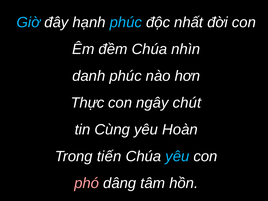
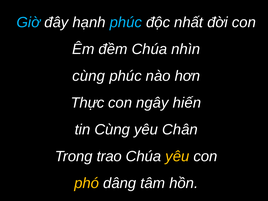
danh at (89, 76): danh -> cùng
chút: chút -> hiến
Hoàn: Hoàn -> Chân
tiến: tiến -> trao
yêu at (177, 156) colour: light blue -> yellow
phó colour: pink -> yellow
